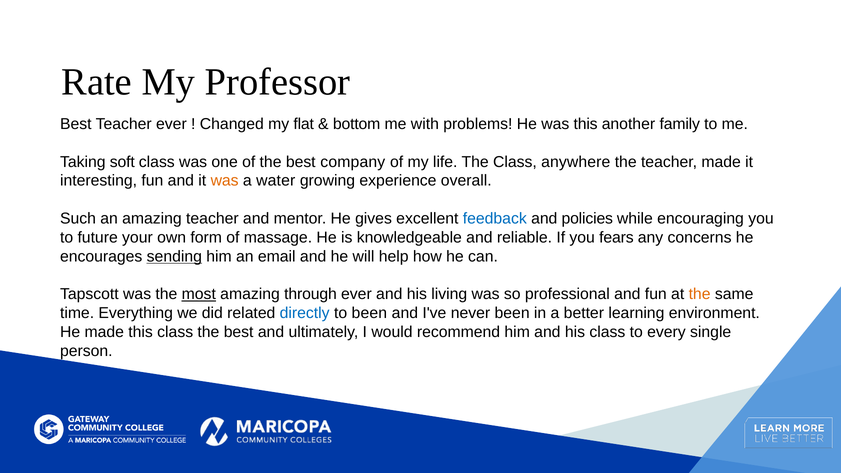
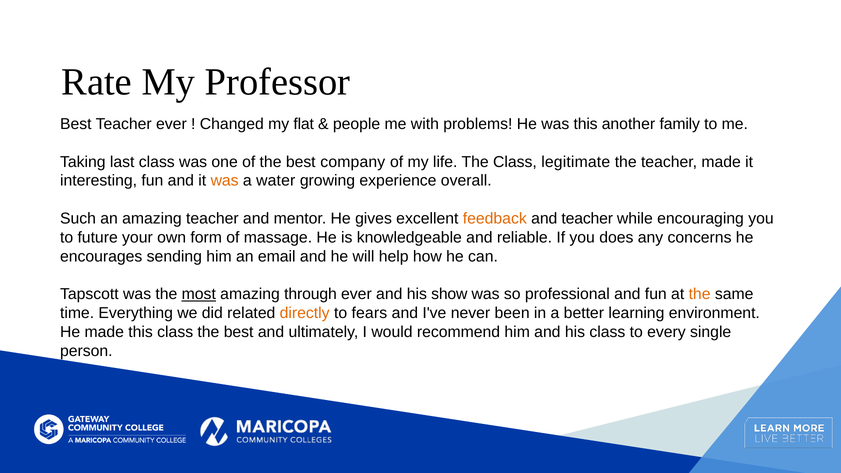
bottom: bottom -> people
soft: soft -> last
anywhere: anywhere -> legitimate
feedback colour: blue -> orange
and policies: policies -> teacher
fears: fears -> does
sending underline: present -> none
living: living -> show
directly colour: blue -> orange
to been: been -> fears
